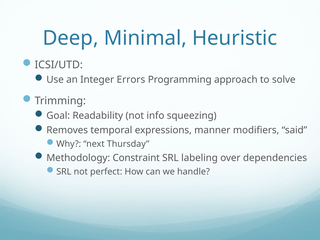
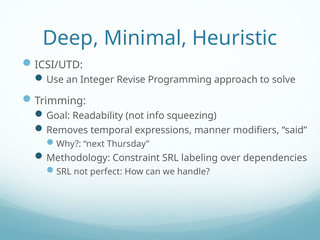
Errors: Errors -> Revise
